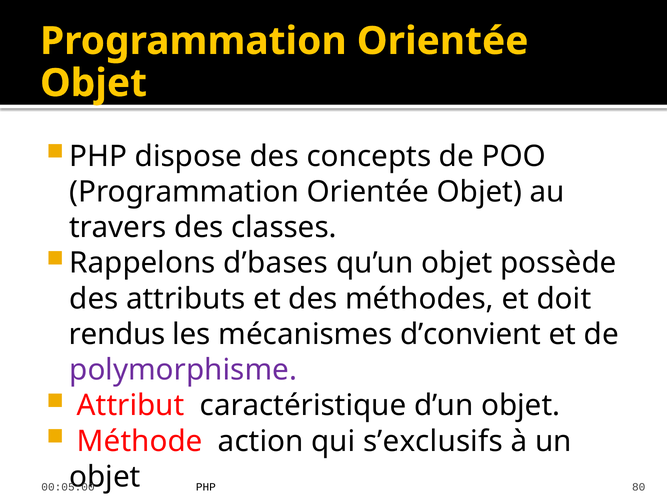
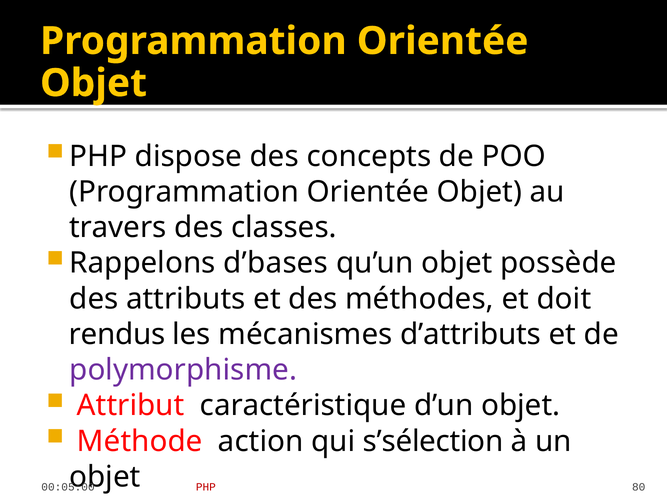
d’convient: d’convient -> d’attributs
s’exclusifs: s’exclusifs -> s’sélection
PHP at (206, 487) colour: black -> red
